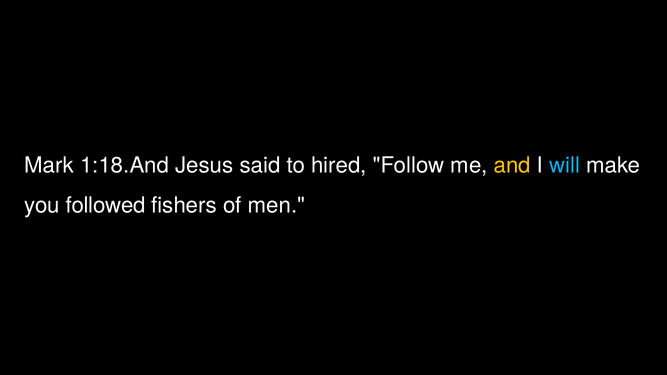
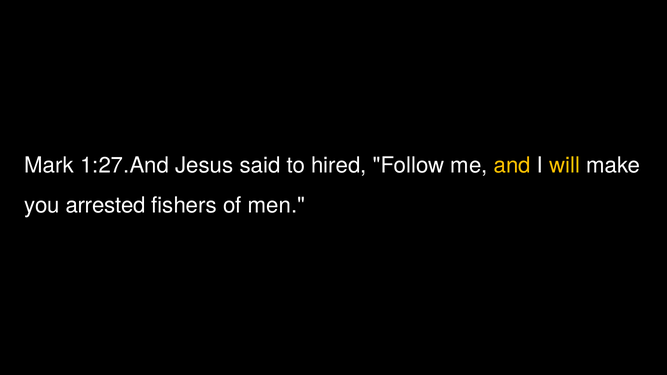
1:18.And: 1:18.And -> 1:27.And
will colour: light blue -> yellow
followed: followed -> arrested
